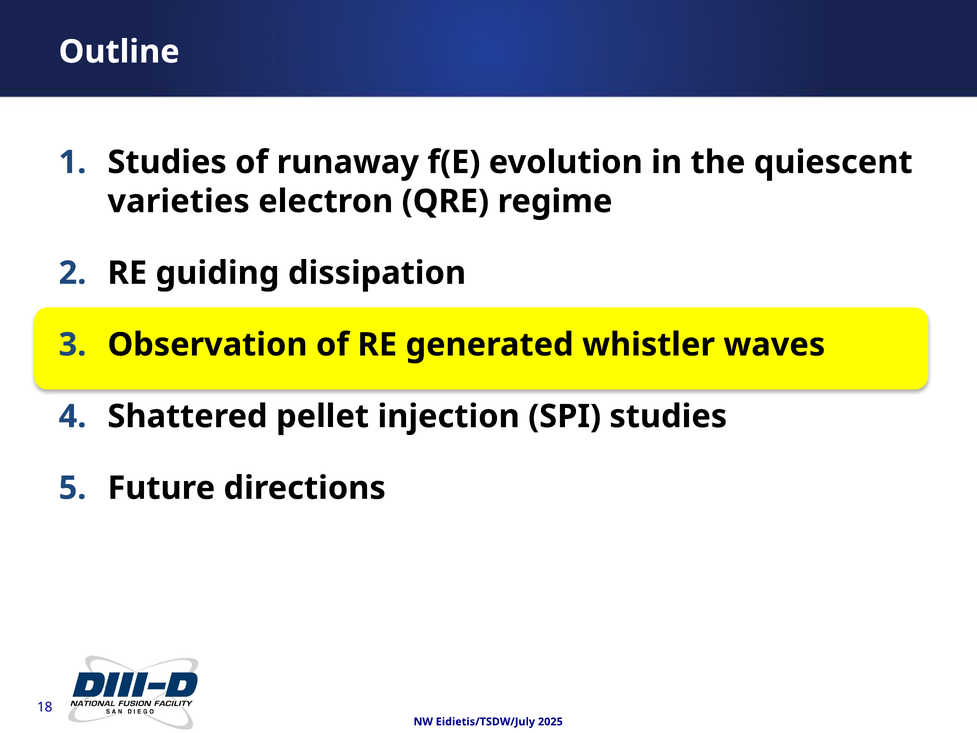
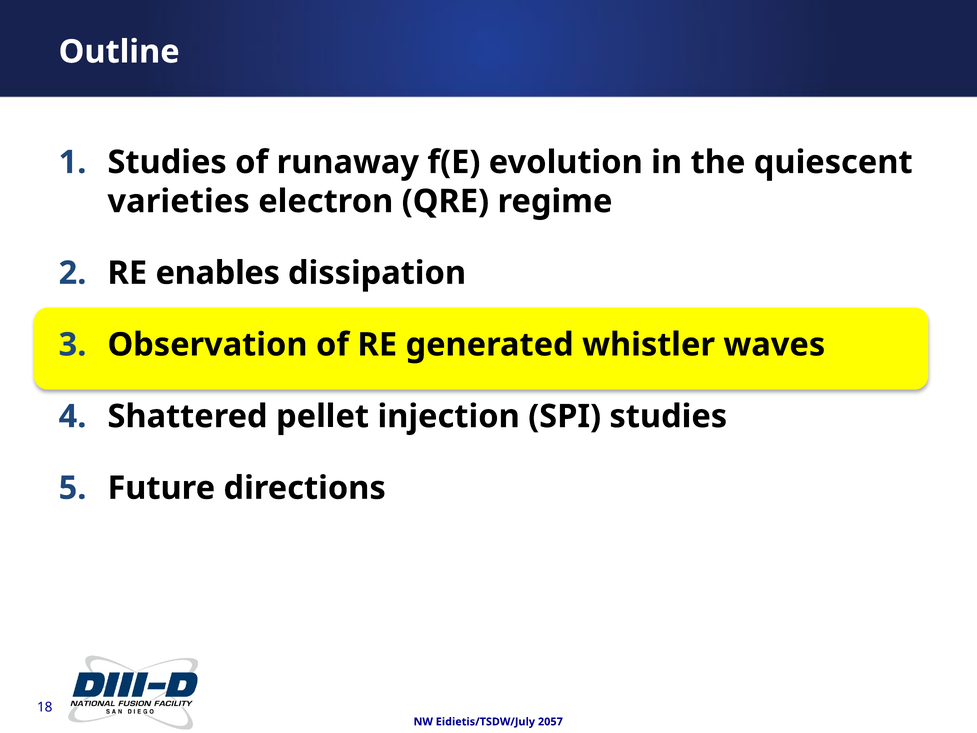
guiding: guiding -> enables
2025: 2025 -> 2057
